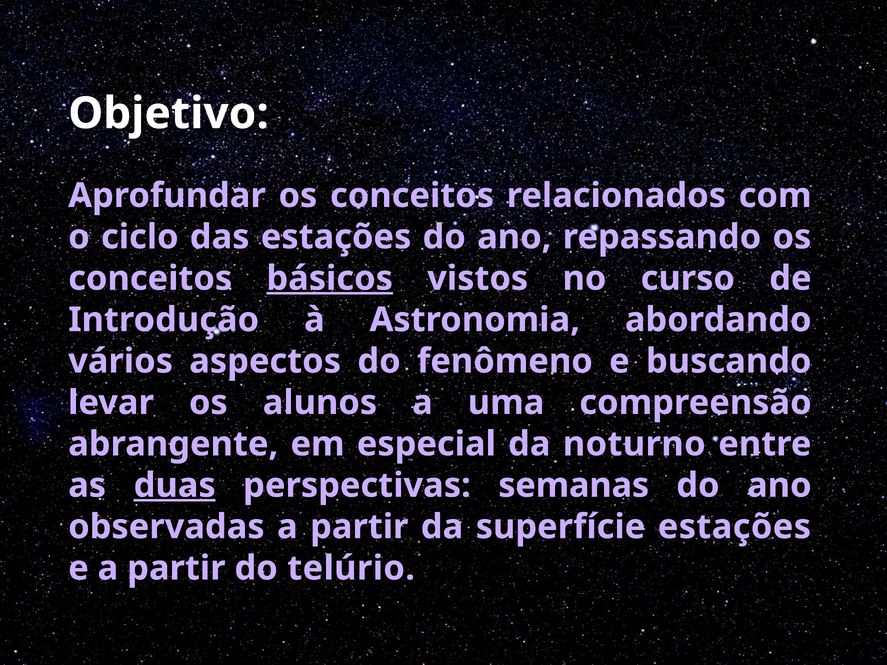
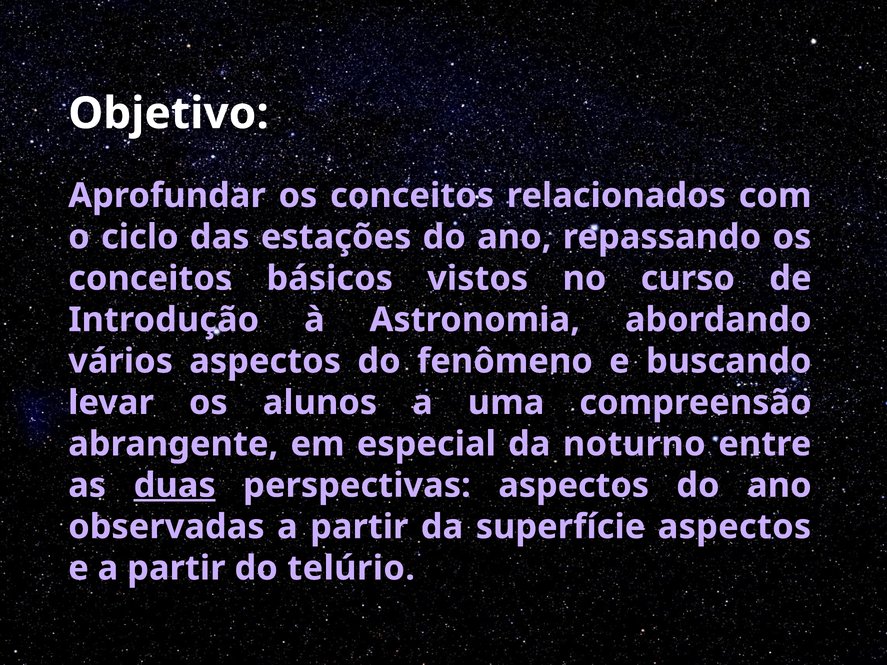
básicos underline: present -> none
perspectivas semanas: semanas -> aspectos
superfície estações: estações -> aspectos
